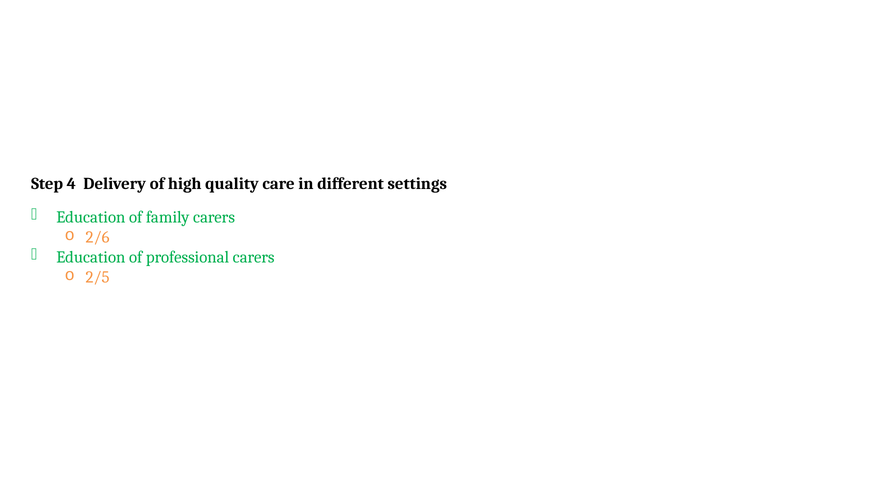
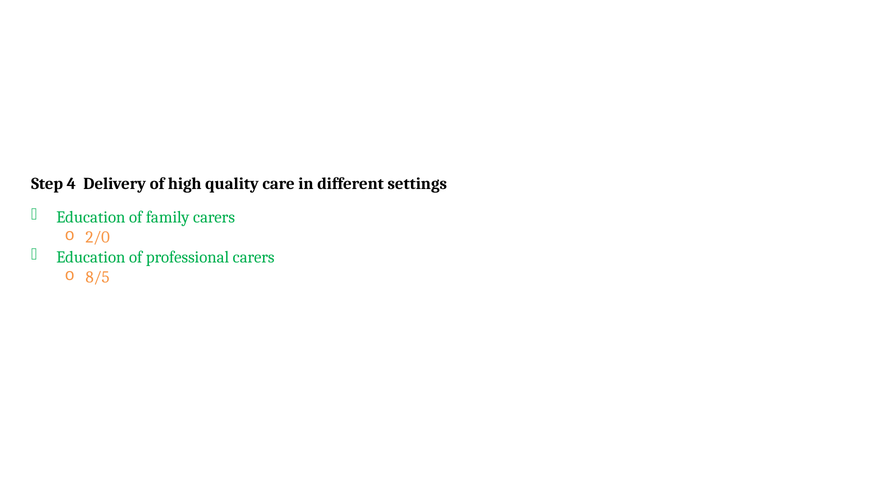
2/6: 2/6 -> 2/0
2/5: 2/5 -> 8/5
